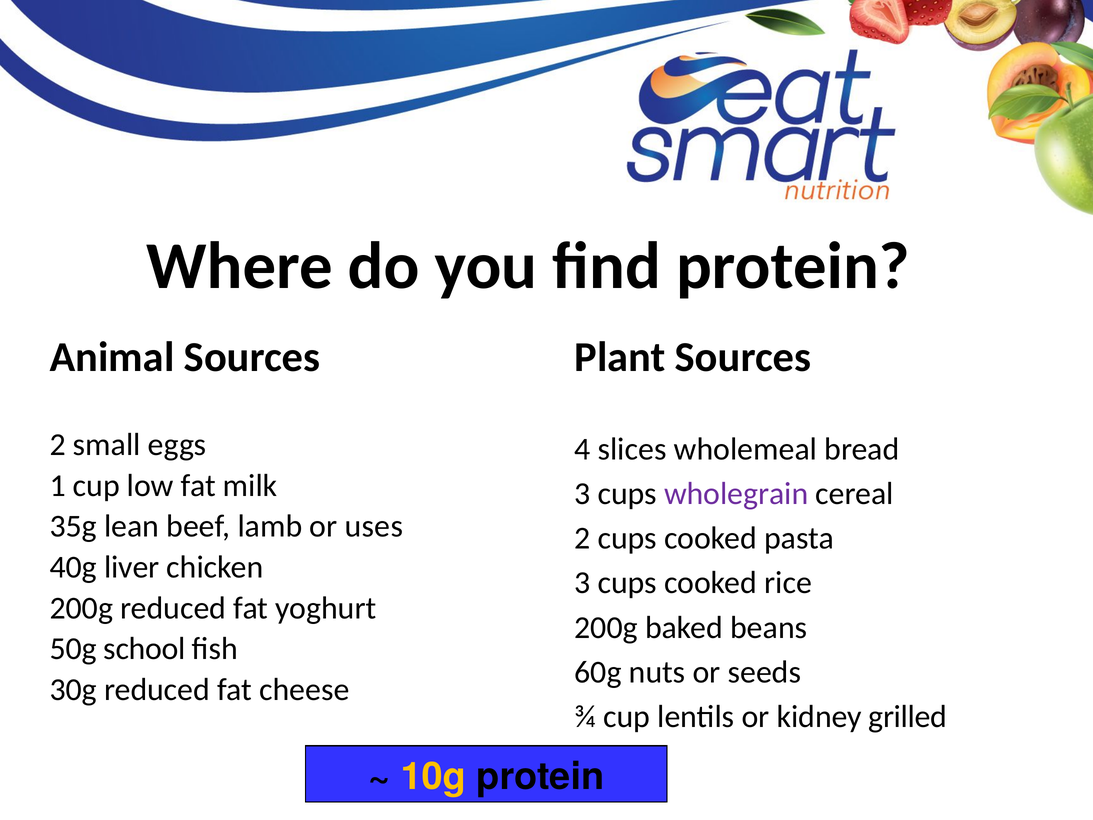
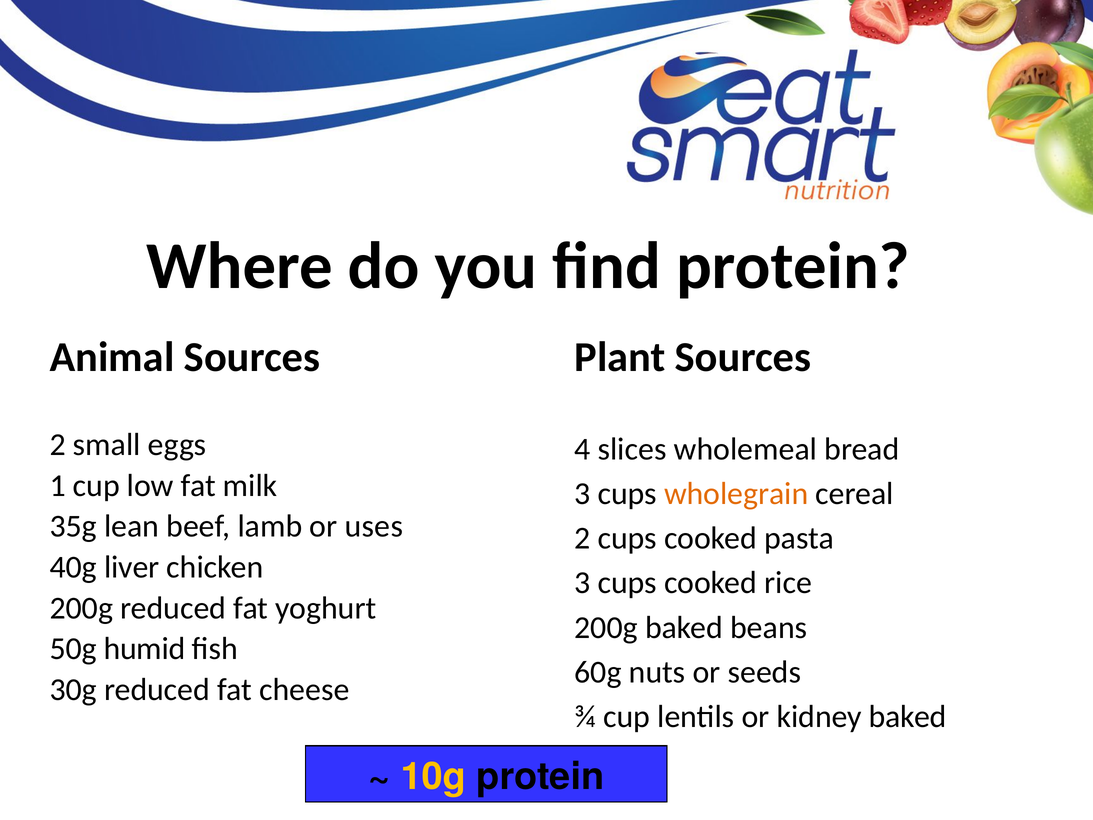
wholegrain colour: purple -> orange
school: school -> humid
kidney grilled: grilled -> baked
